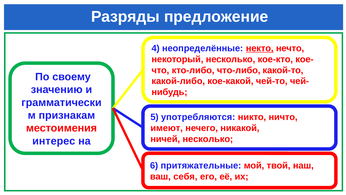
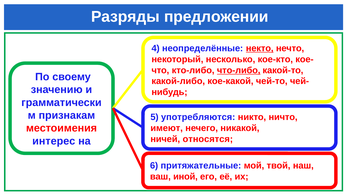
предложение: предложение -> предложении
что-либо underline: none -> present
ничей несколько: несколько -> относятся
себя: себя -> иной
